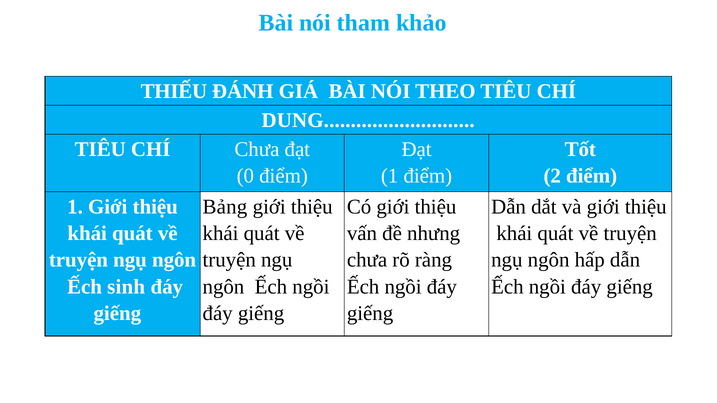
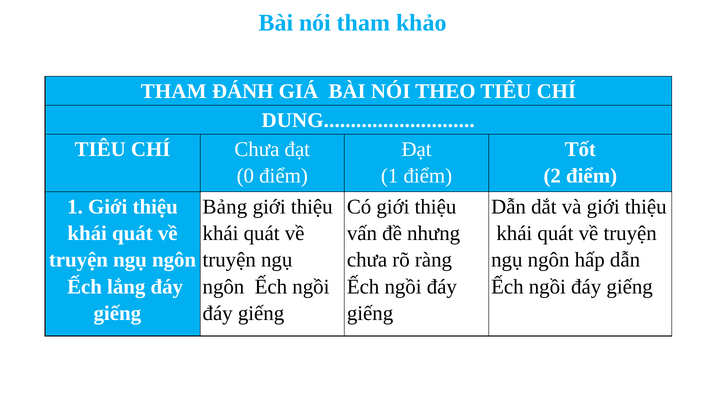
THIẾU at (174, 92): THIẾU -> THAM
sinh: sinh -> lắng
